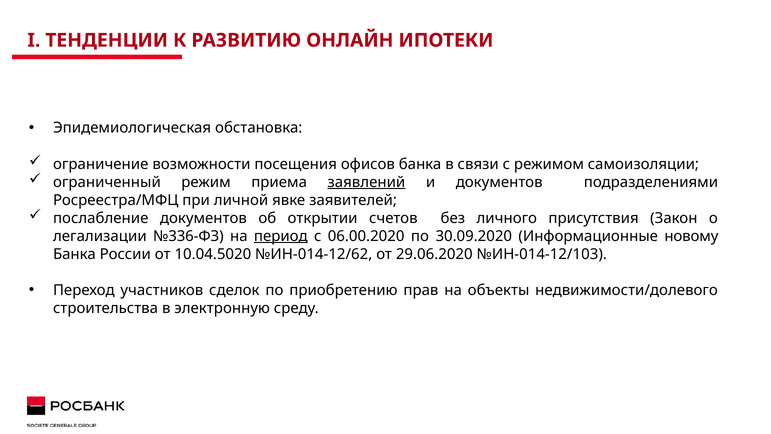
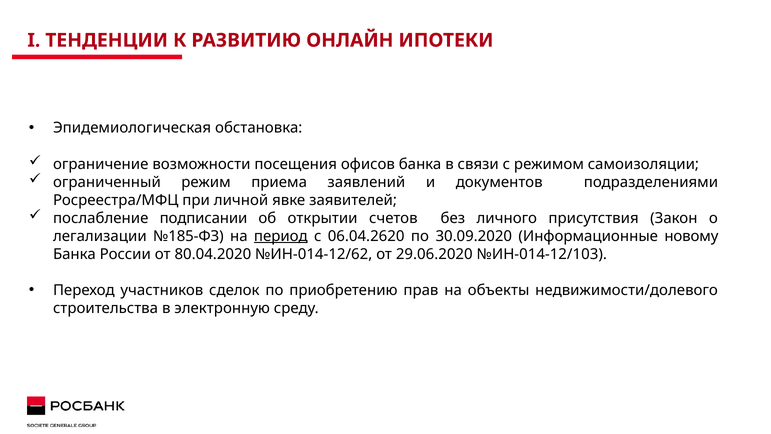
заявлений underline: present -> none
послабление документов: документов -> подписании
№336-ФЗ: №336-ФЗ -> №185-ФЗ
06.00.2020: 06.00.2020 -> 06.04.2620
10.04.5020: 10.04.5020 -> 80.04.2020
